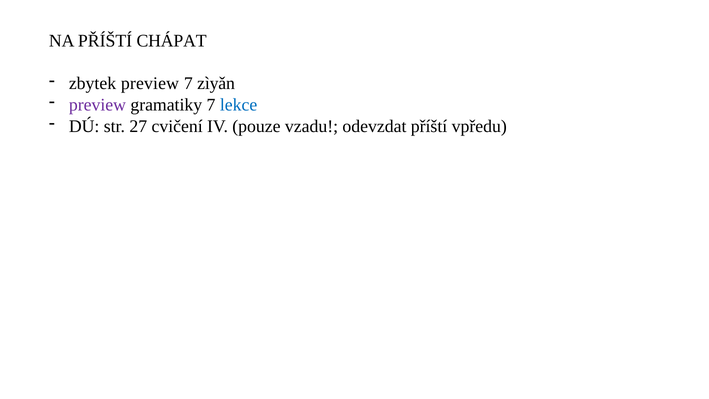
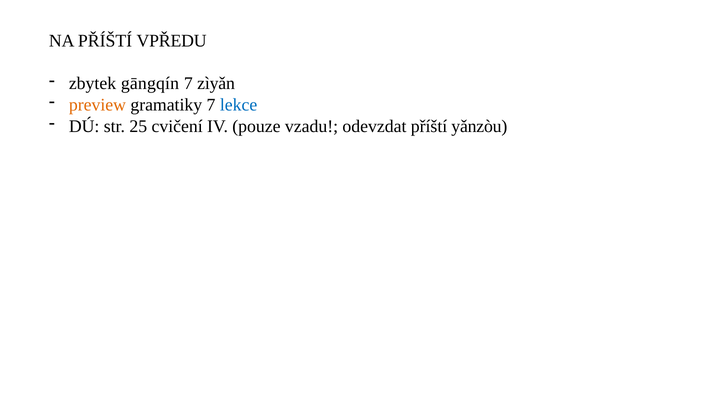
CHÁPAT: CHÁPAT -> VPŘEDU
zbytek preview: preview -> gāngqín
preview at (97, 105) colour: purple -> orange
27: 27 -> 25
vpředu: vpředu -> yǎnzòu
